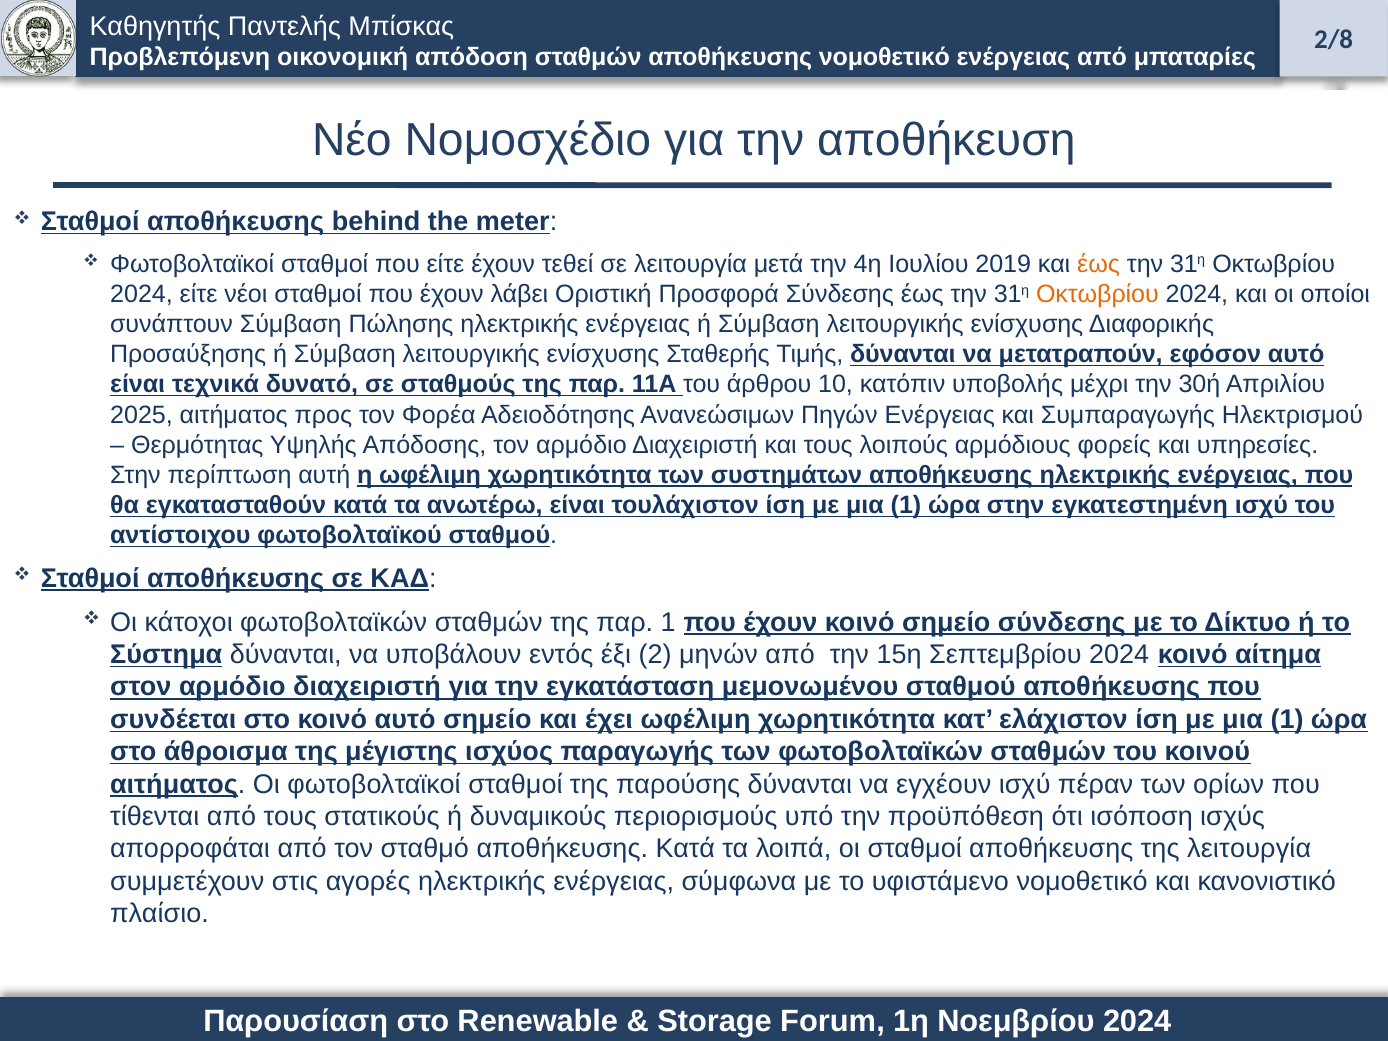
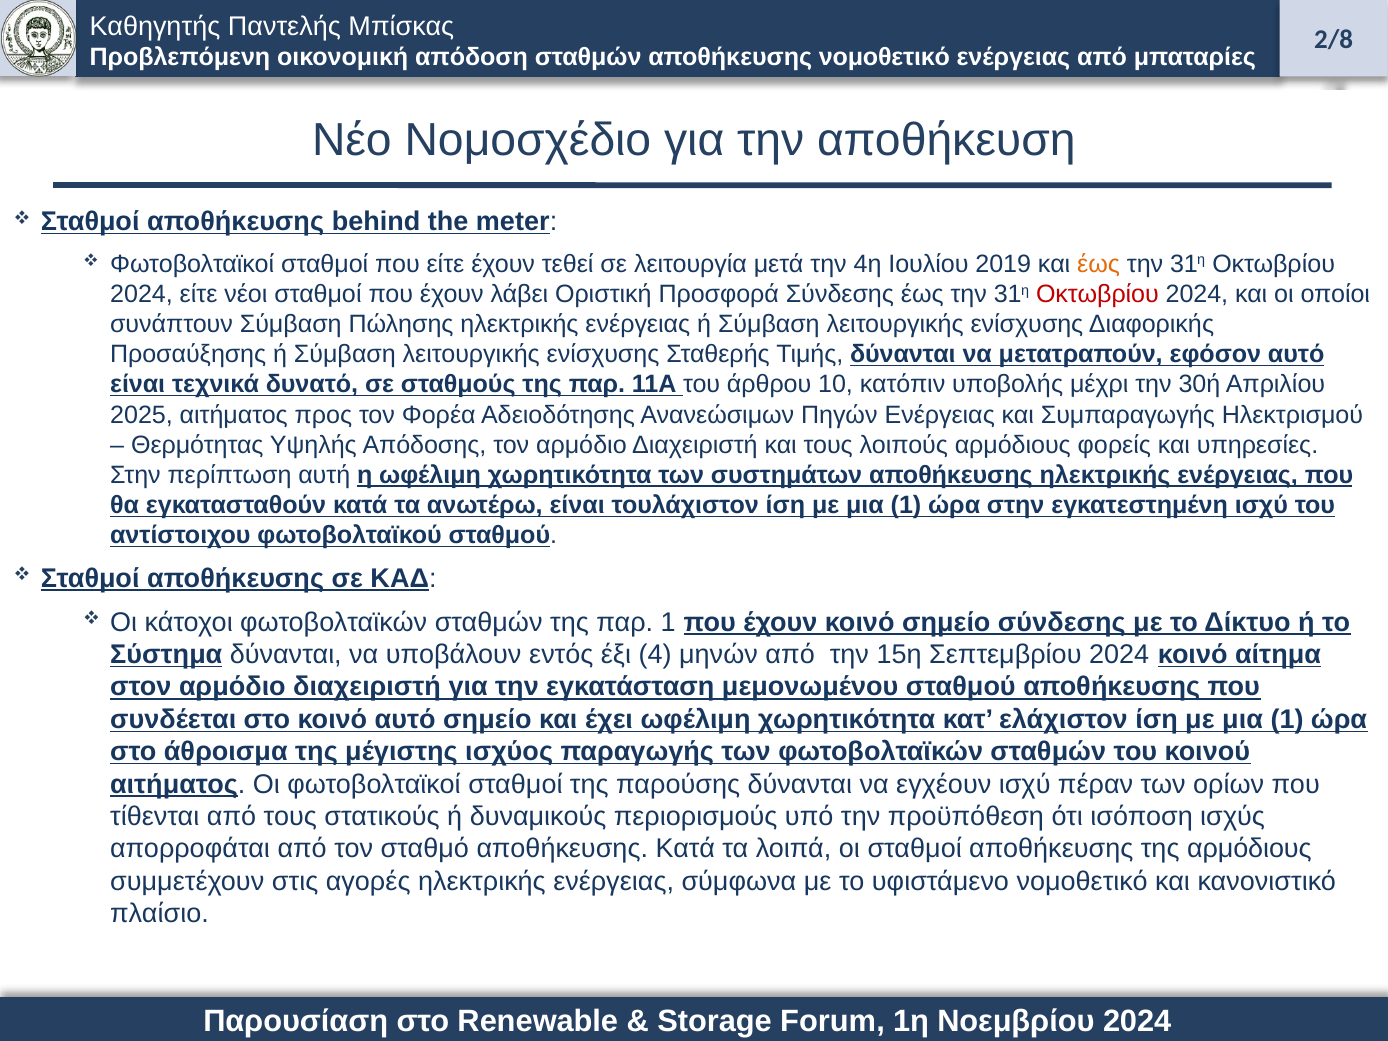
Οκτωβρίου at (1097, 294) colour: orange -> red
2: 2 -> 4
της λειτουργία: λειτουργία -> αρμόδιους
